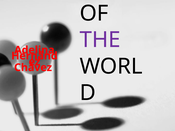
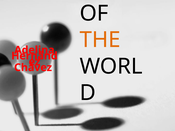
THE at (100, 40) colour: purple -> orange
